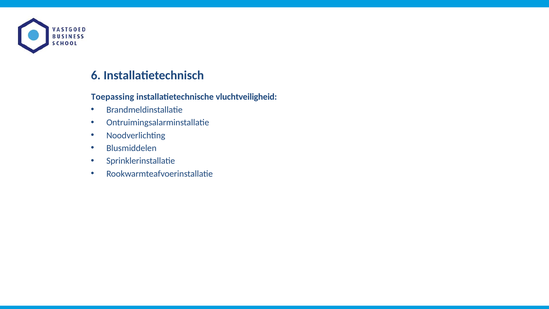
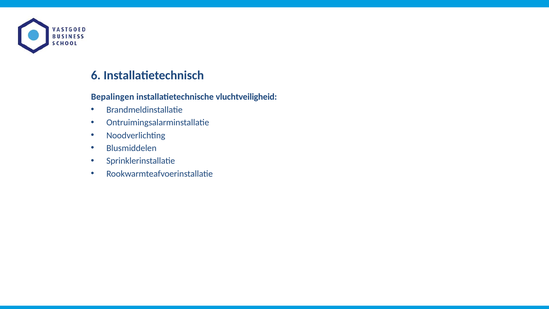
Toepassing: Toepassing -> Bepalingen
